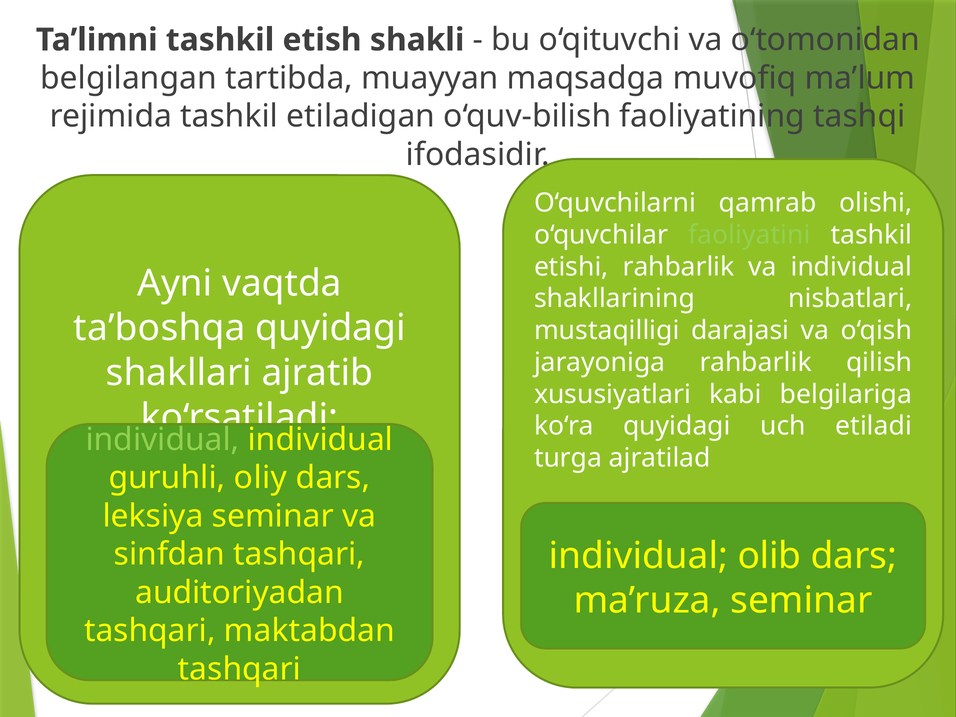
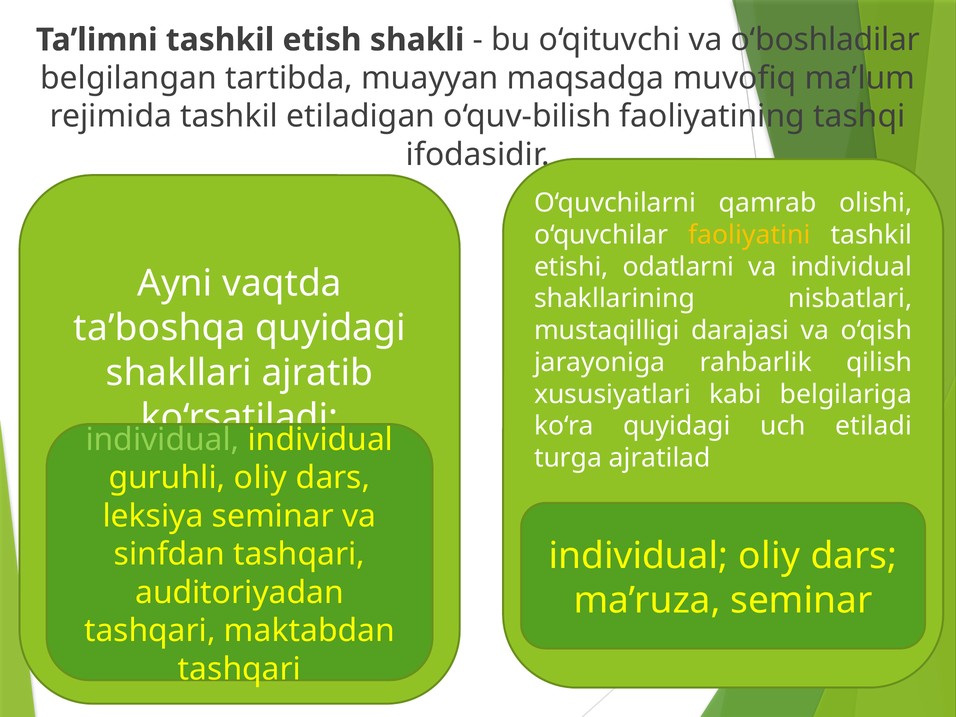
o‘tomonidan: o‘tomonidan -> o‘boshladilar
faoliyatini colour: light green -> yellow
etishi rahbarlik: rahbarlik -> odatlarni
individual olib: olib -> oliy
